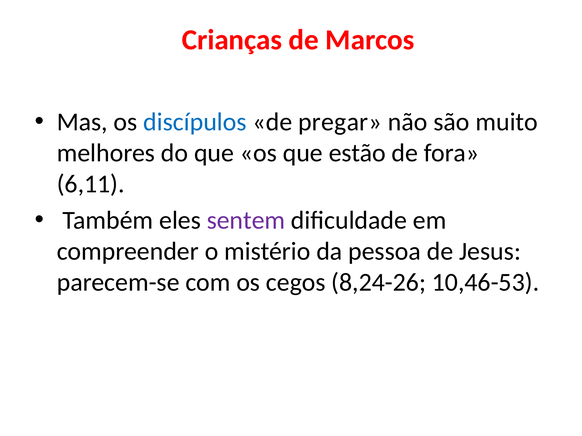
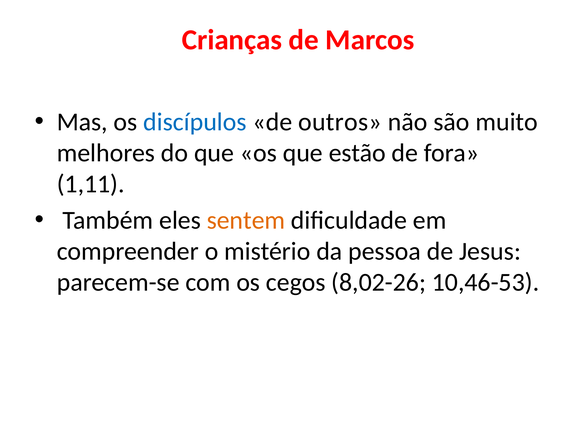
pregar: pregar -> outros
6,11: 6,11 -> 1,11
sentem colour: purple -> orange
8,24-26: 8,24-26 -> 8,02-26
